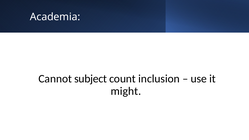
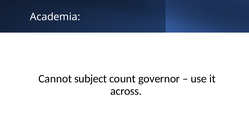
inclusion: inclusion -> governor
might: might -> across
